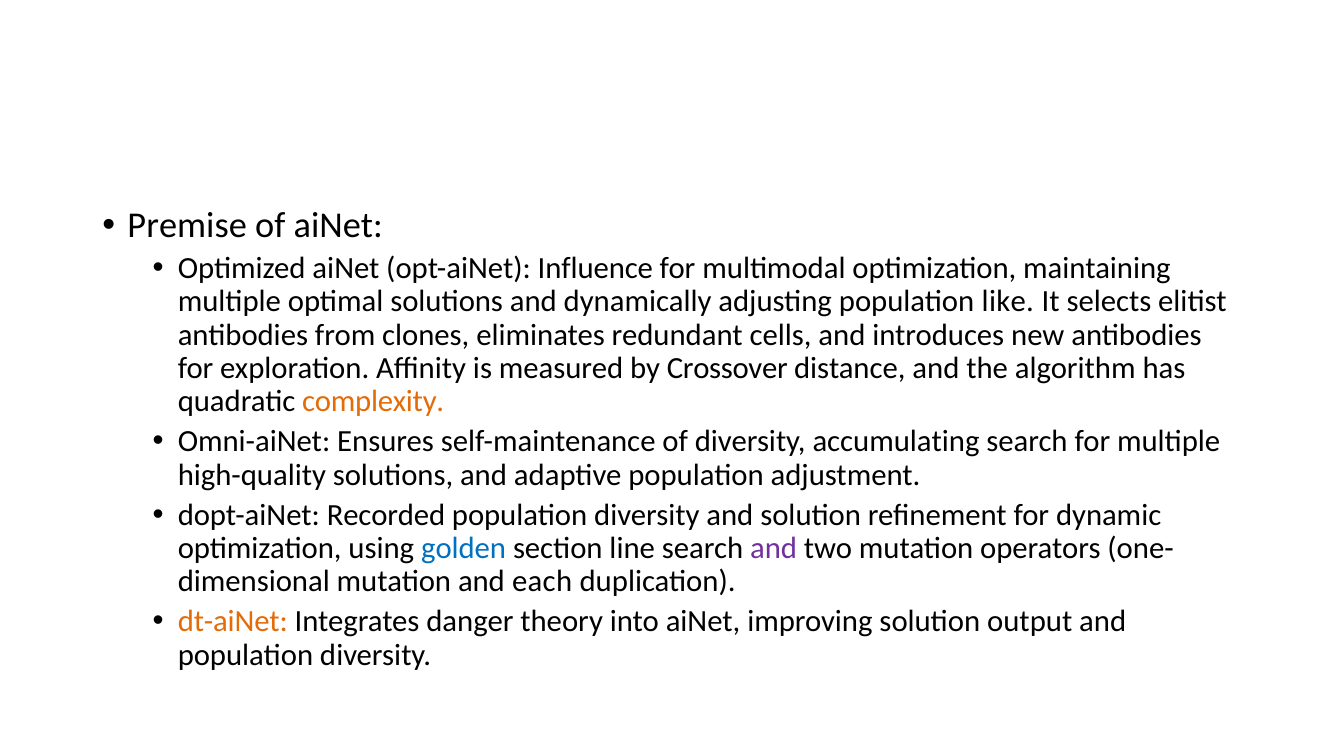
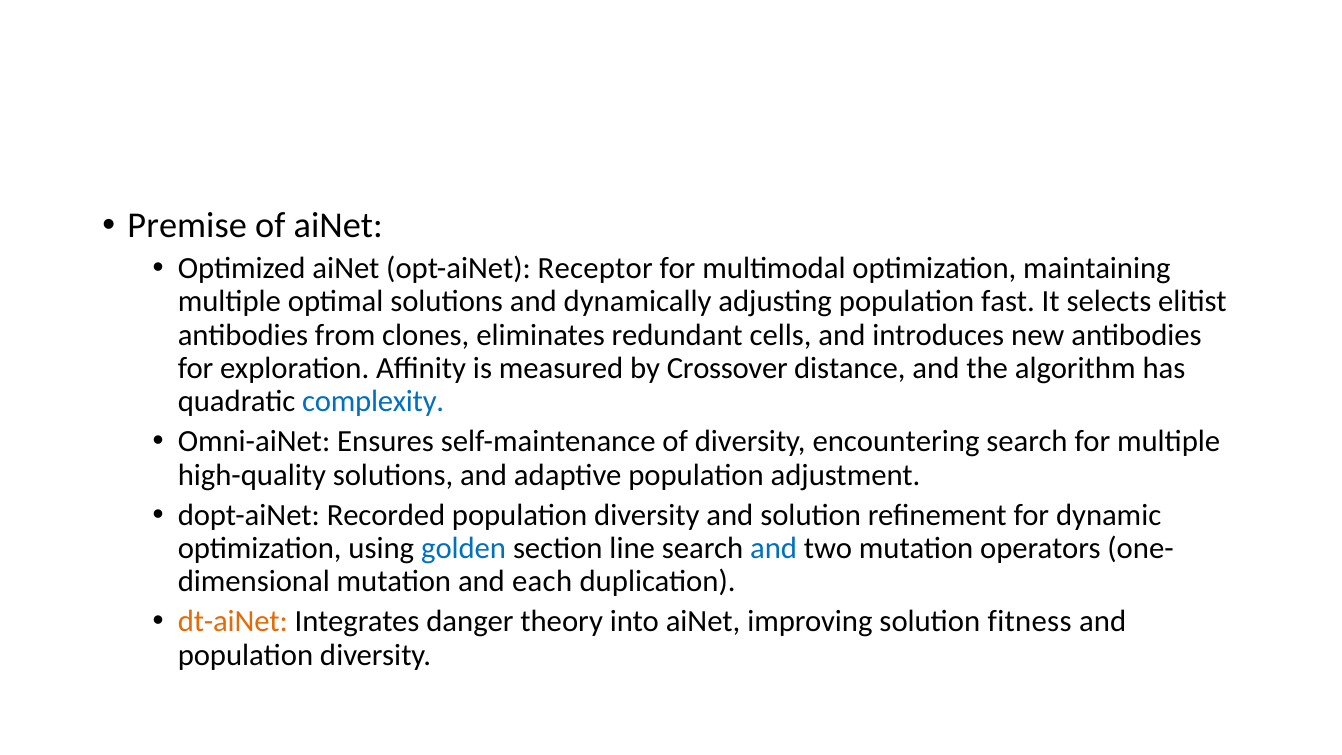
Influence: Influence -> Receptor
like: like -> fast
complexity colour: orange -> blue
accumulating: accumulating -> encountering
and at (774, 548) colour: purple -> blue
output: output -> fitness
